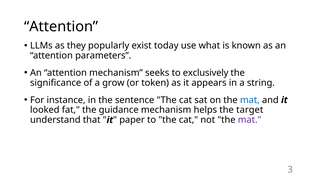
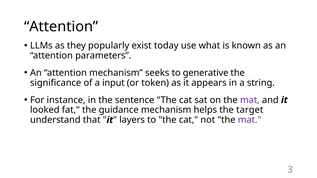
exclusively: exclusively -> generative
grow: grow -> input
mat at (250, 100) colour: blue -> purple
paper: paper -> layers
